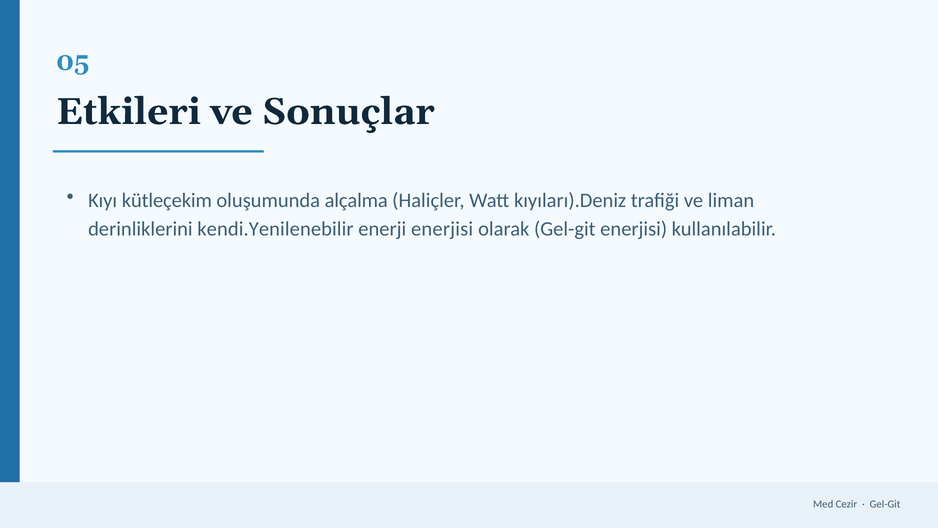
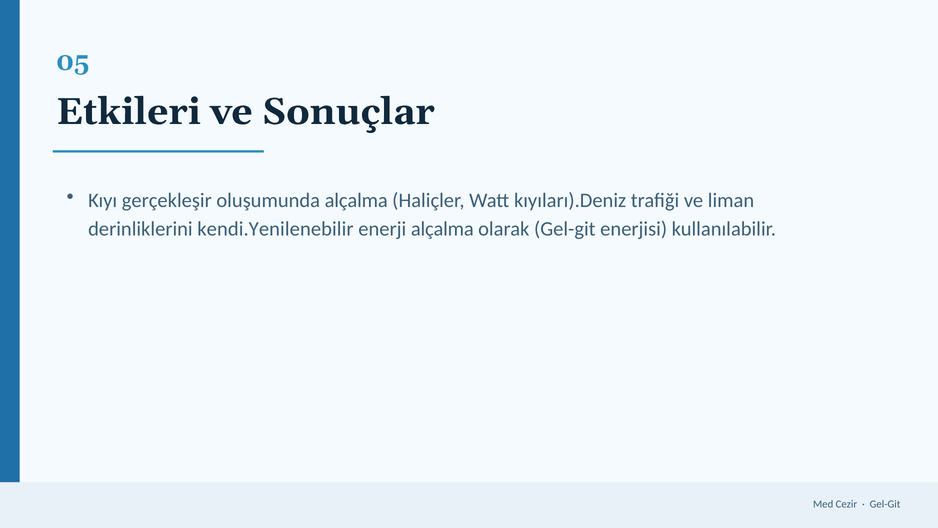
kütleçekim: kütleçekim -> gerçekleşir
enerji enerjisi: enerjisi -> alçalma
